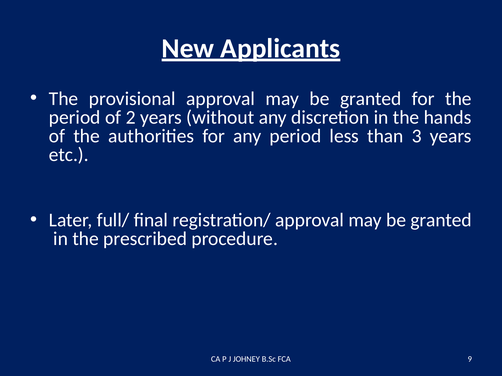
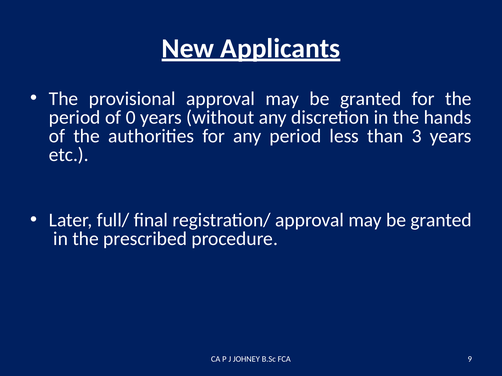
2: 2 -> 0
